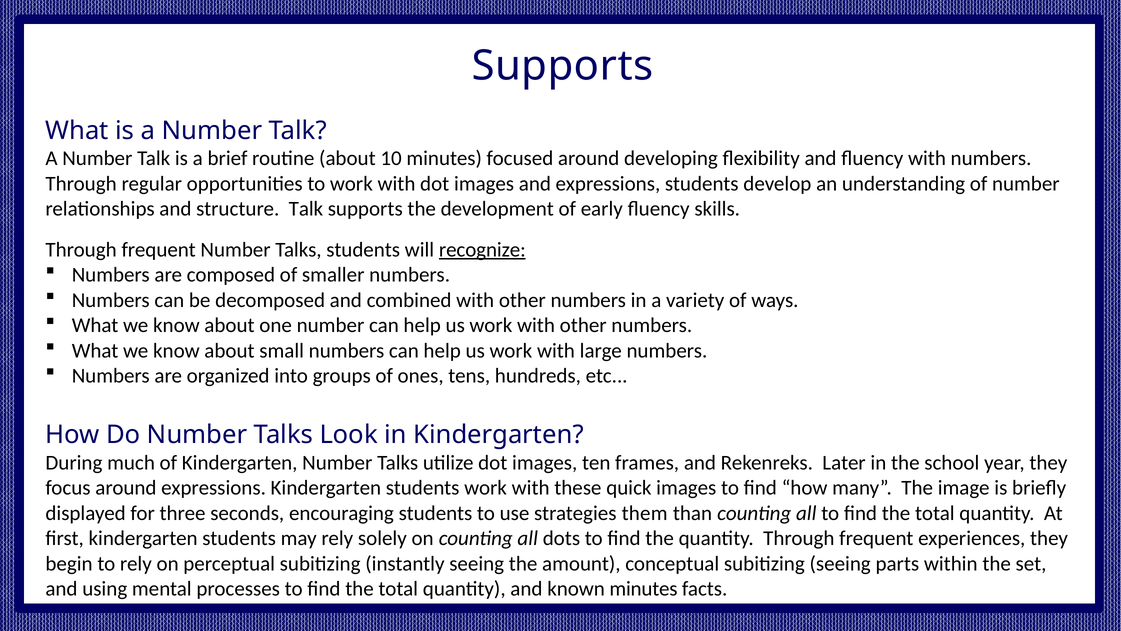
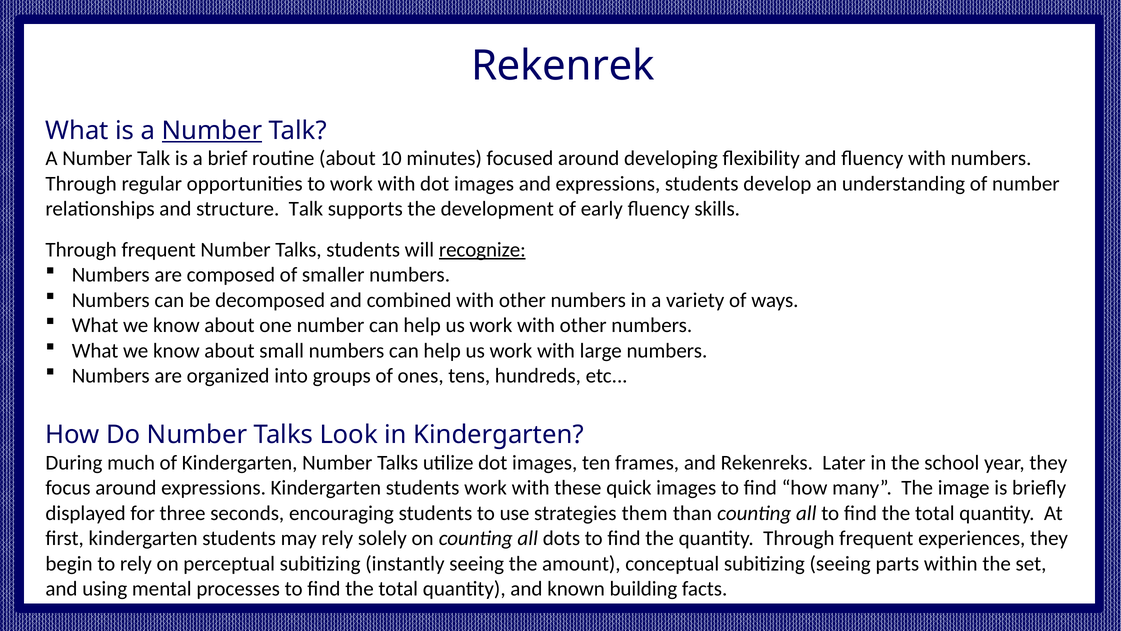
Supports at (562, 66): Supports -> Rekenrek
Number at (212, 131) underline: none -> present
known minutes: minutes -> building
